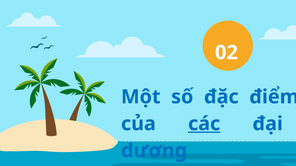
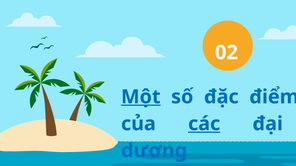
Một underline: none -> present
